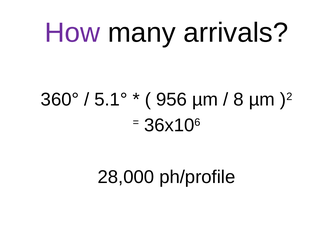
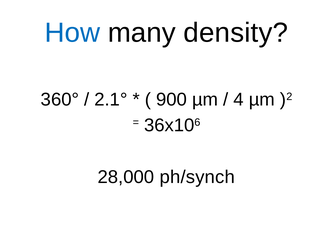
How colour: purple -> blue
arrivals: arrivals -> density
5.1°: 5.1° -> 2.1°
956: 956 -> 900
8: 8 -> 4
ph/profile: ph/profile -> ph/synch
